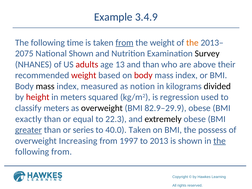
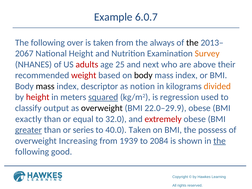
3.4.9: 3.4.9 -> 6.0.7
time: time -> over
from at (124, 43) underline: present -> none
the weight: weight -> always
the at (192, 43) colour: orange -> black
2075: 2075 -> 2067
National Shown: Shown -> Height
Survey colour: black -> orange
13: 13 -> 25
and than: than -> next
body at (143, 75) colour: red -> black
measured: measured -> descriptor
divided colour: black -> orange
squared underline: none -> present
classify meters: meters -> output
82.9–29.9: 82.9–29.9 -> 22.0–29.9
22.3: 22.3 -> 32.0
extremely colour: black -> red
1997: 1997 -> 1939
2013: 2013 -> 2084
following from: from -> good
